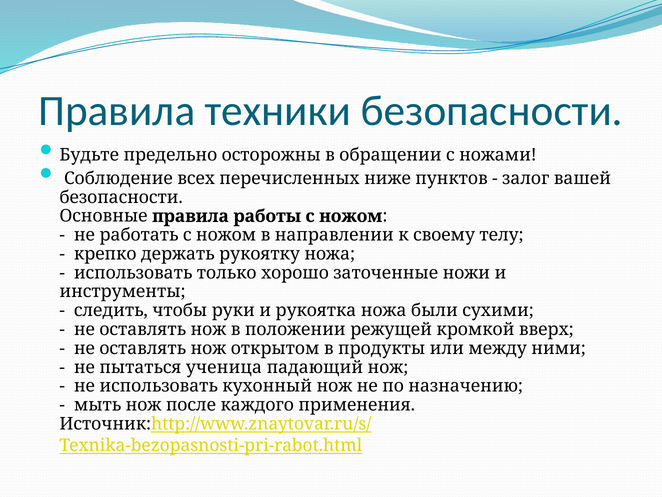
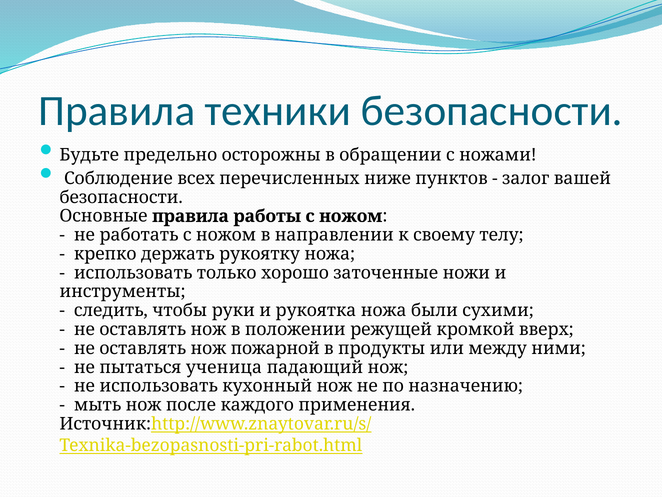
открытом: открытом -> пожарной
